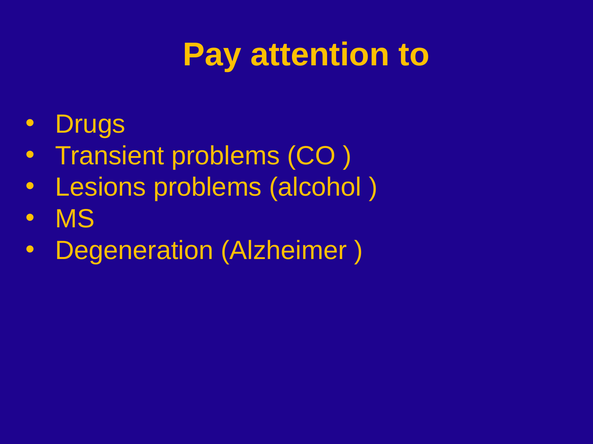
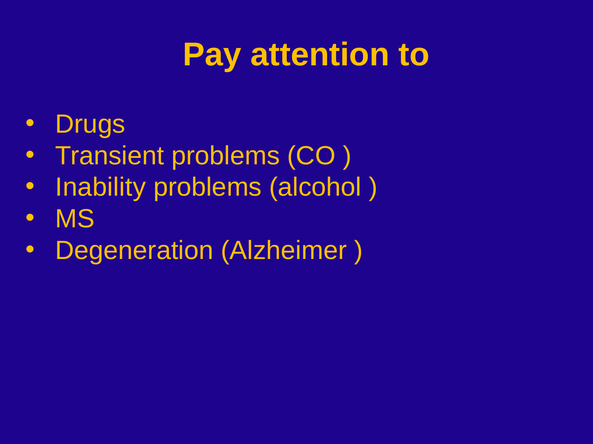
Lesions: Lesions -> Inability
